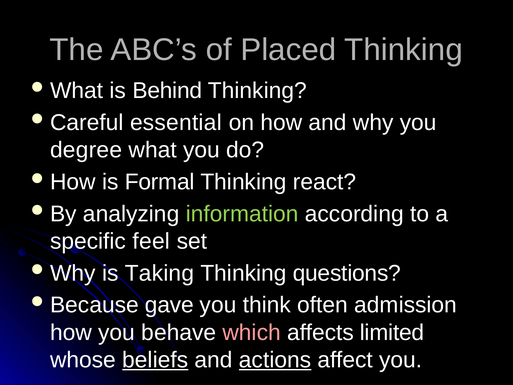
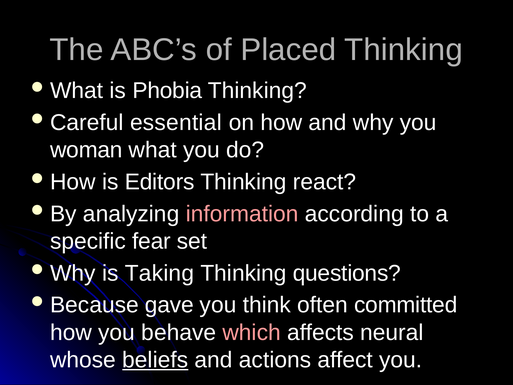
Behind: Behind -> Phobia
degree: degree -> woman
Formal: Formal -> Editors
information colour: light green -> pink
feel: feel -> fear
admission: admission -> committed
limited: limited -> neural
actions underline: present -> none
